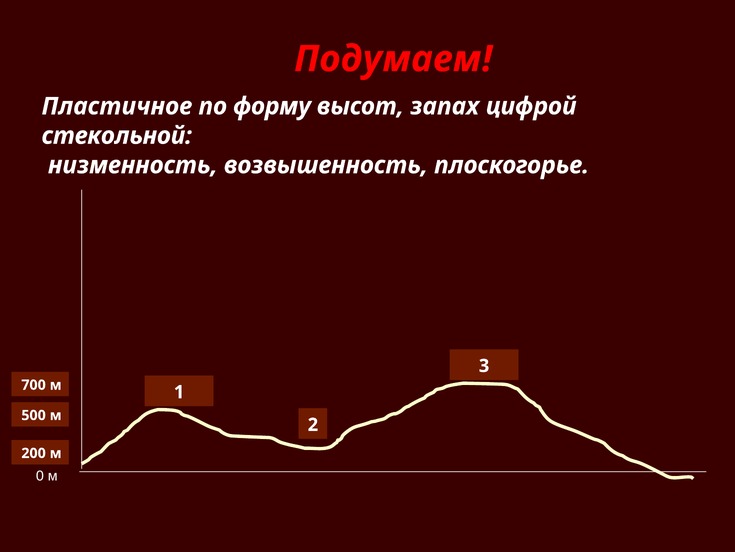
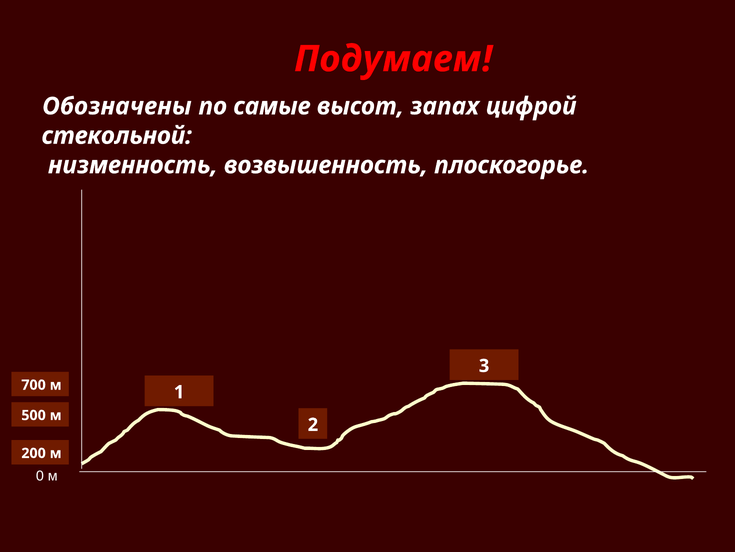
Пластичное: Пластичное -> Обозначены
форму: форму -> самые
